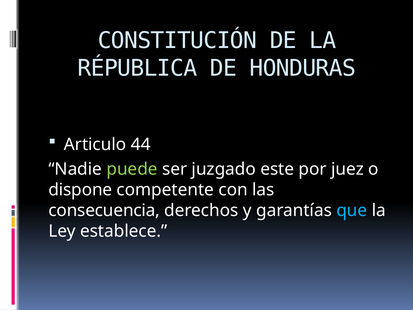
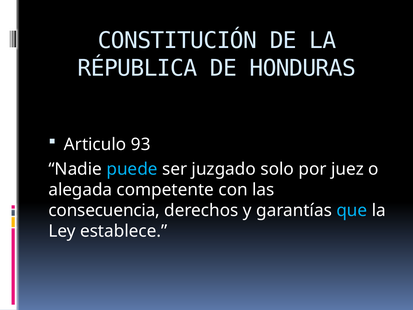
44: 44 -> 93
puede colour: light green -> light blue
este: este -> solo
dispone: dispone -> alegada
